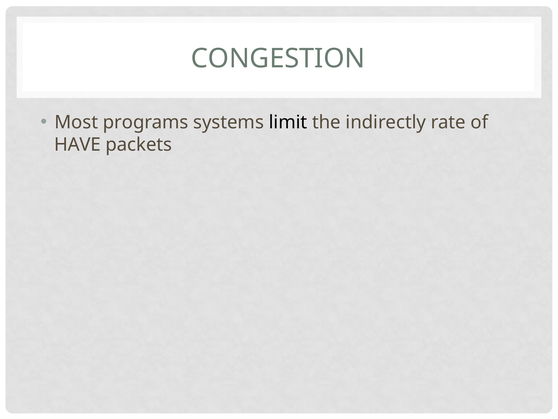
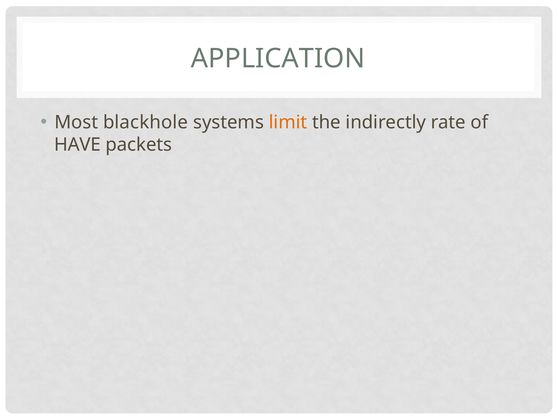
CONGESTION: CONGESTION -> APPLICATION
programs: programs -> blackhole
limit colour: black -> orange
